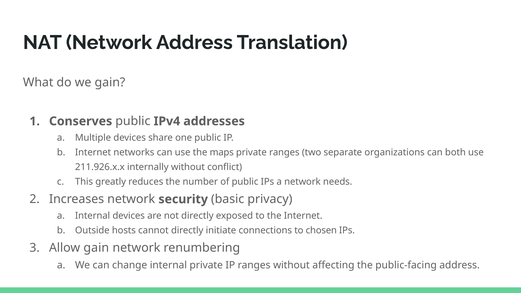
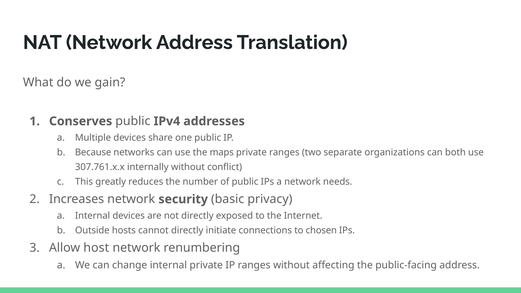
Internet at (93, 152): Internet -> Because
211.926.x.x: 211.926.x.x -> 307.761.x.x
Allow gain: gain -> host
